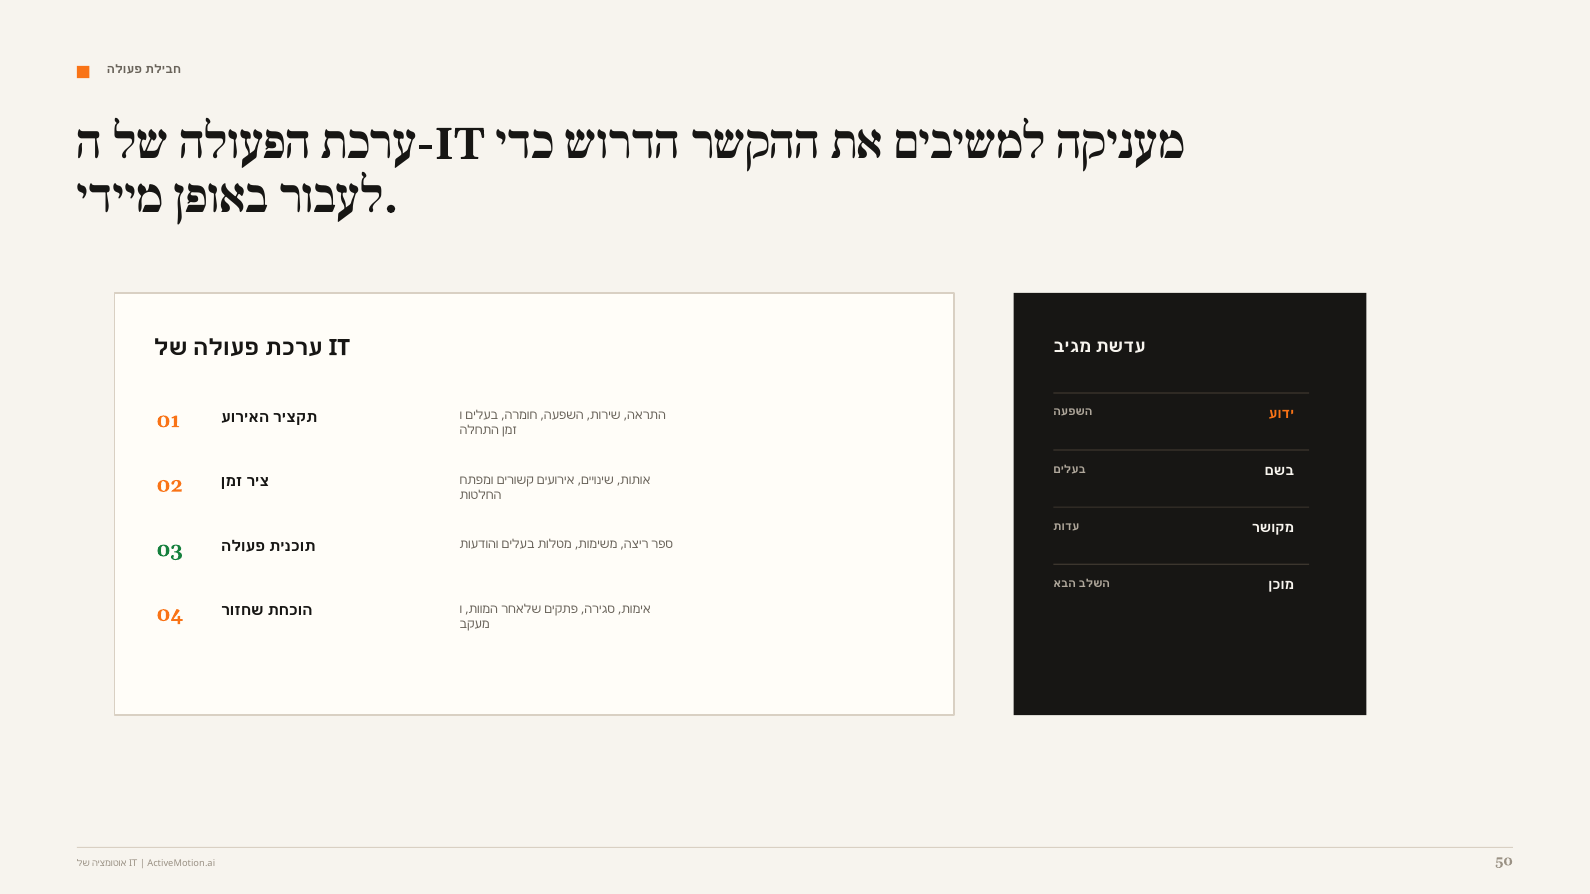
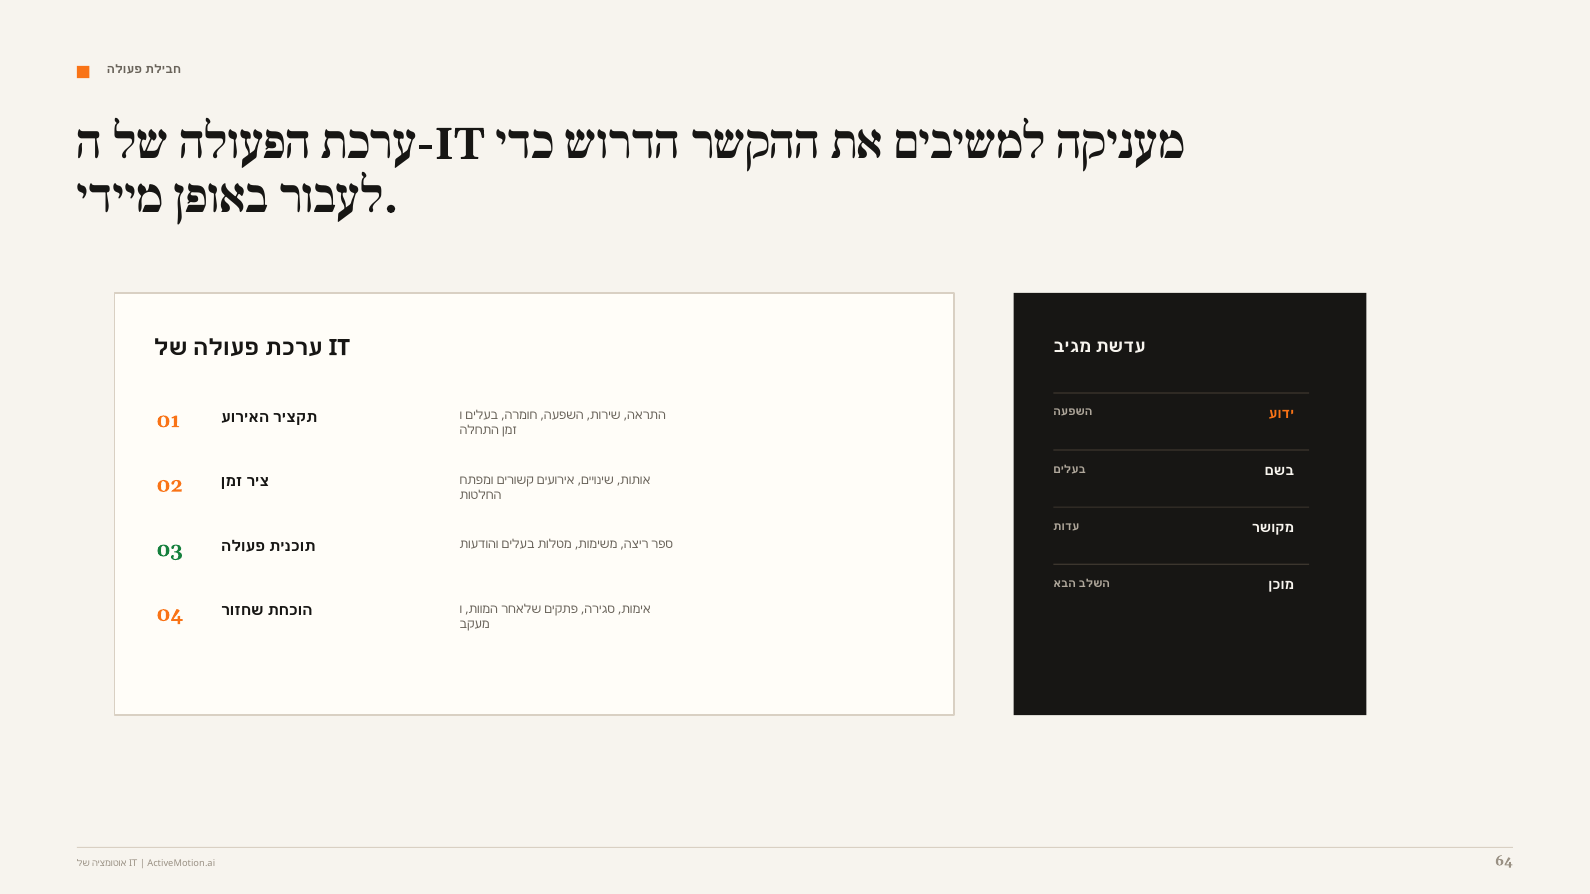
50: 50 -> 64
